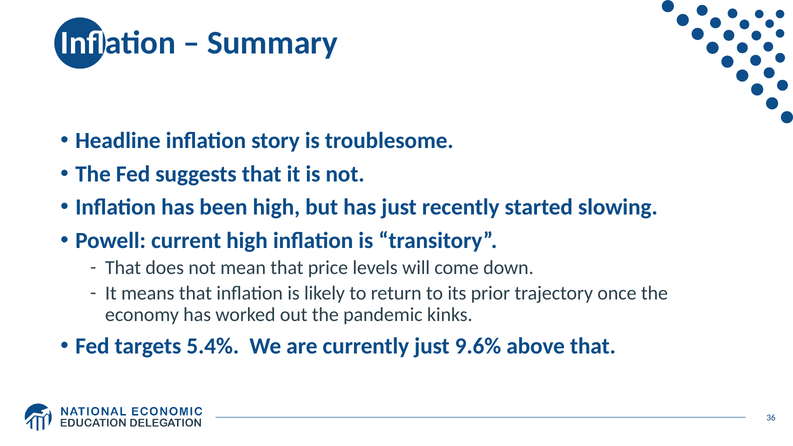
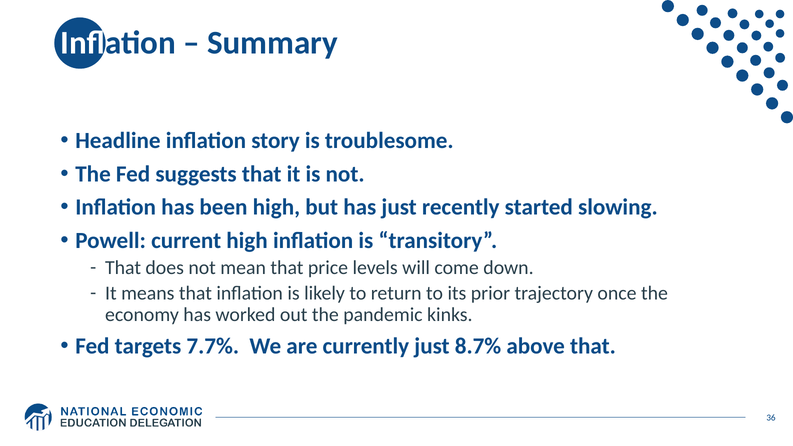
5.4%: 5.4% -> 7.7%
9.6%: 9.6% -> 8.7%
